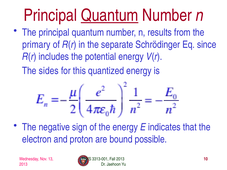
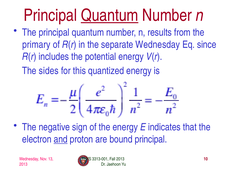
separate Schrödinger: Schrödinger -> Wednesday
and underline: none -> present
bound possible: possible -> principal
